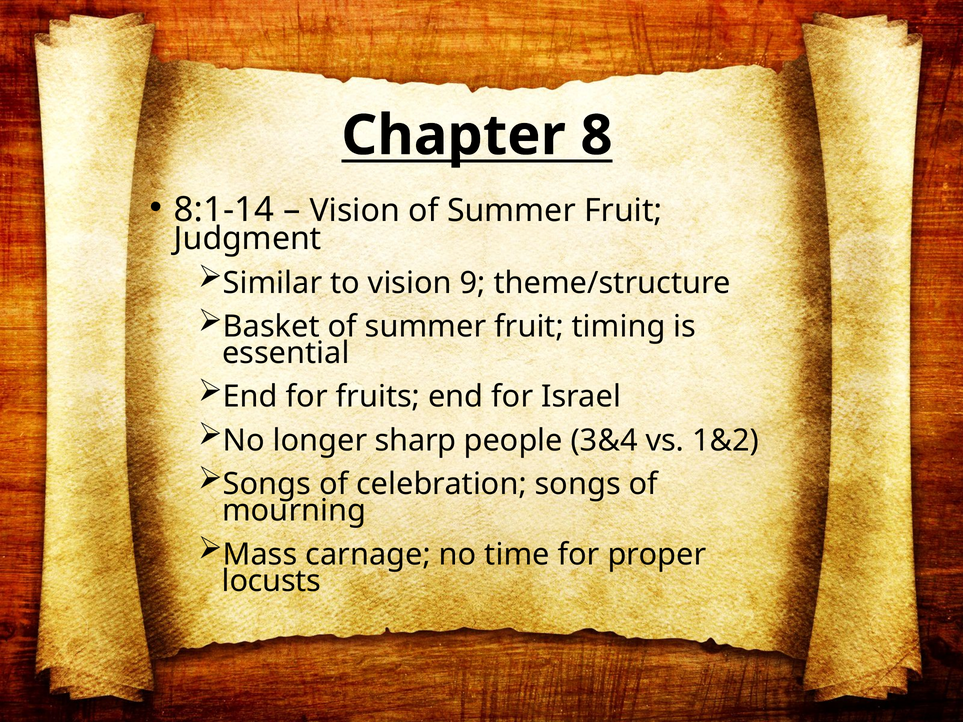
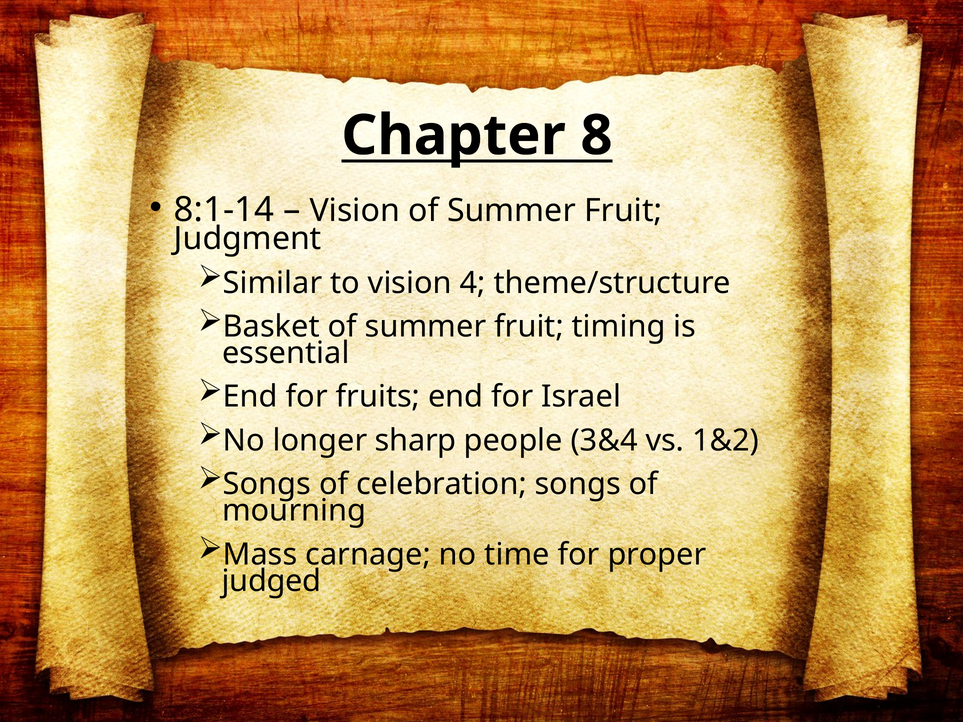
9: 9 -> 4
locusts: locusts -> judged
